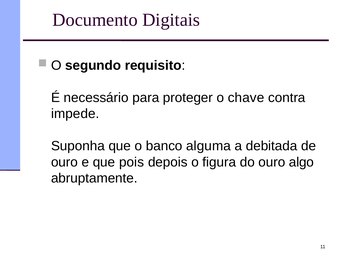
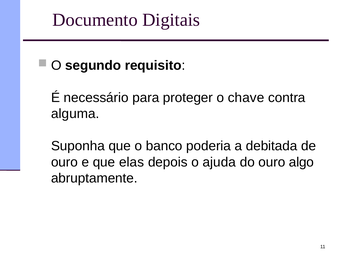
impede: impede -> alguma
alguma: alguma -> poderia
pois: pois -> elas
figura: figura -> ajuda
